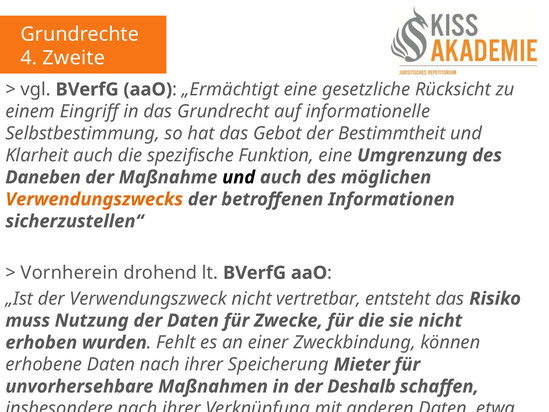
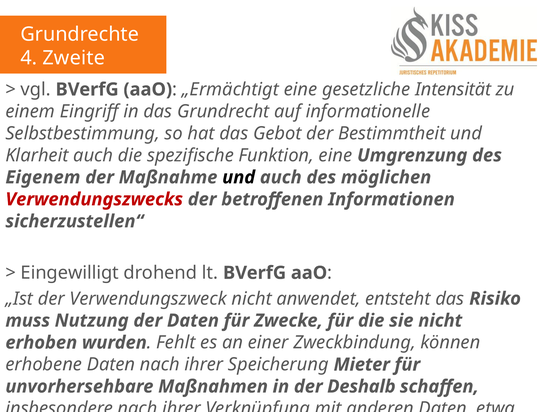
Rücksicht: Rücksicht -> Intensität
Daneben: Daneben -> Eigenem
Verwendungszwecks colour: orange -> red
Vornherein: Vornherein -> Eingewilligt
vertretbar: vertretbar -> anwendet
